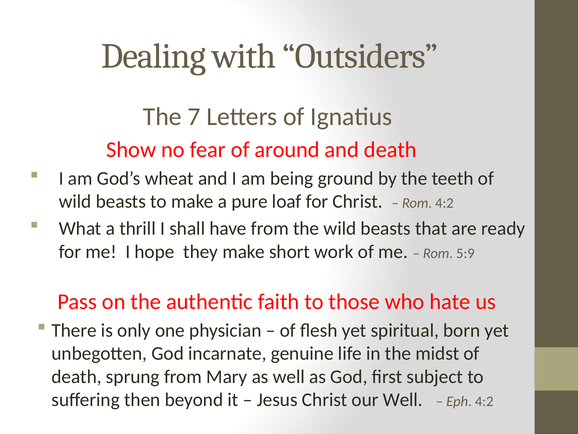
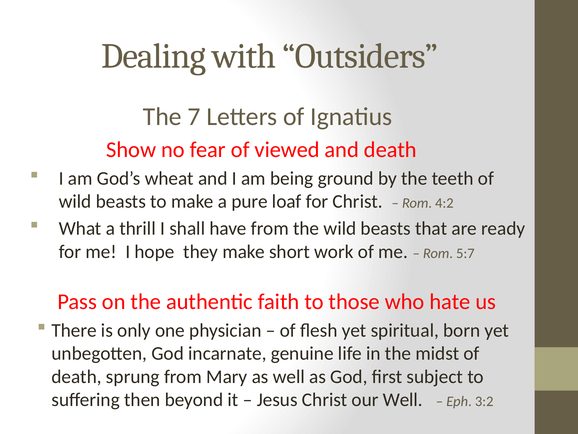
around: around -> viewed
5:9: 5:9 -> 5:7
Eph 4:2: 4:2 -> 3:2
